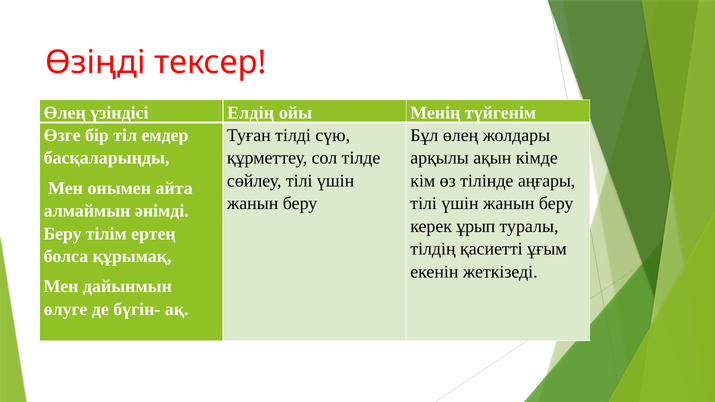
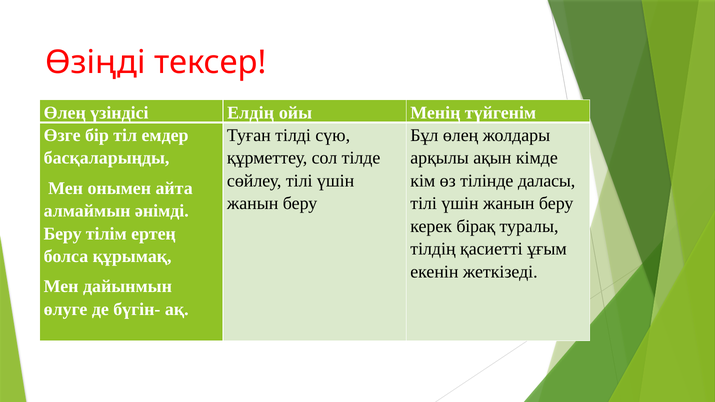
аңғары: аңғары -> даласы
ұрып: ұрып -> бірақ
